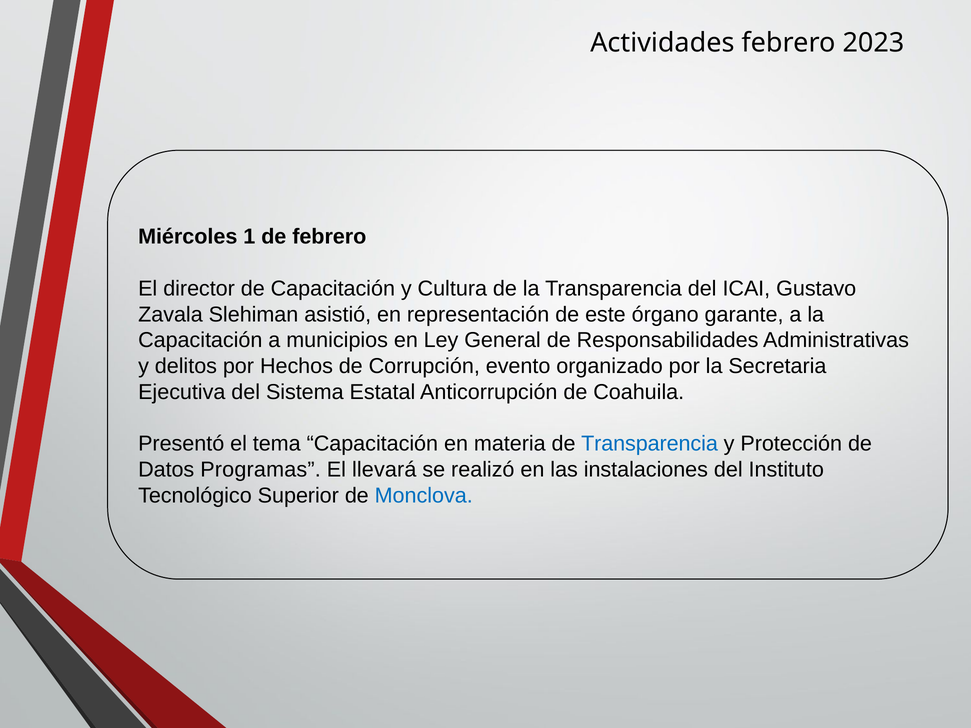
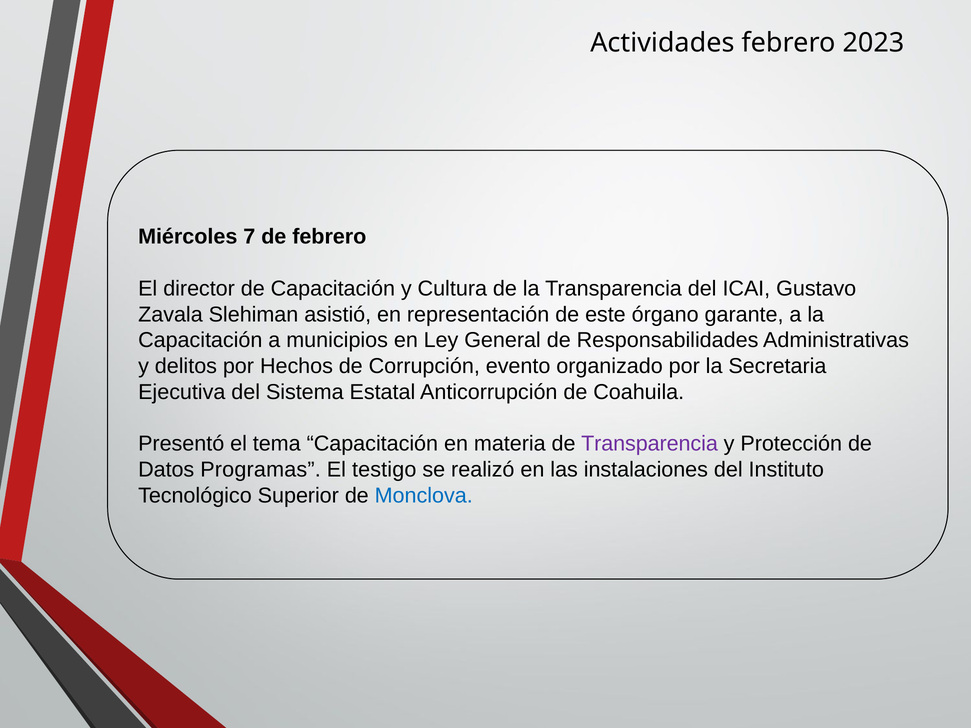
1: 1 -> 7
Transparencia at (650, 444) colour: blue -> purple
llevará: llevará -> testigo
